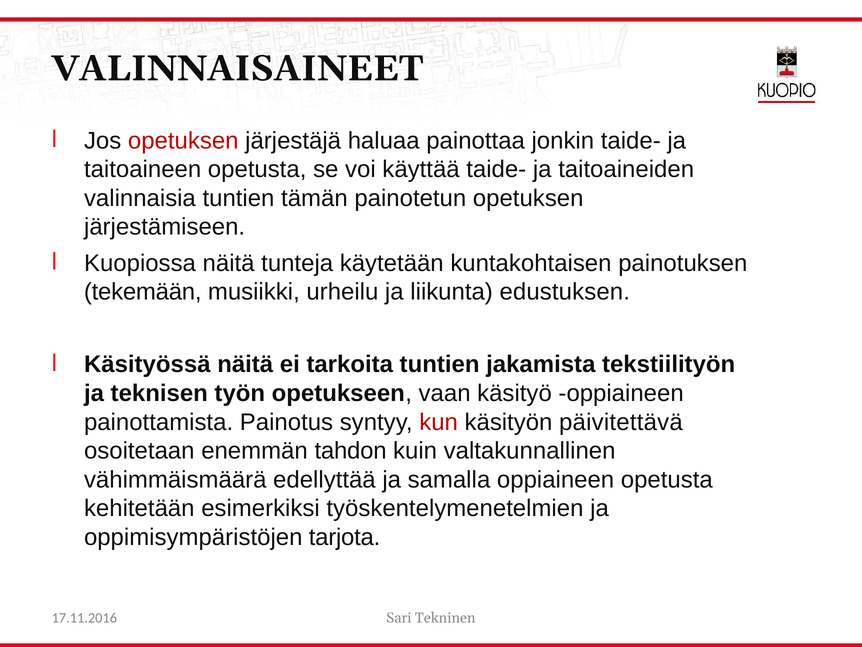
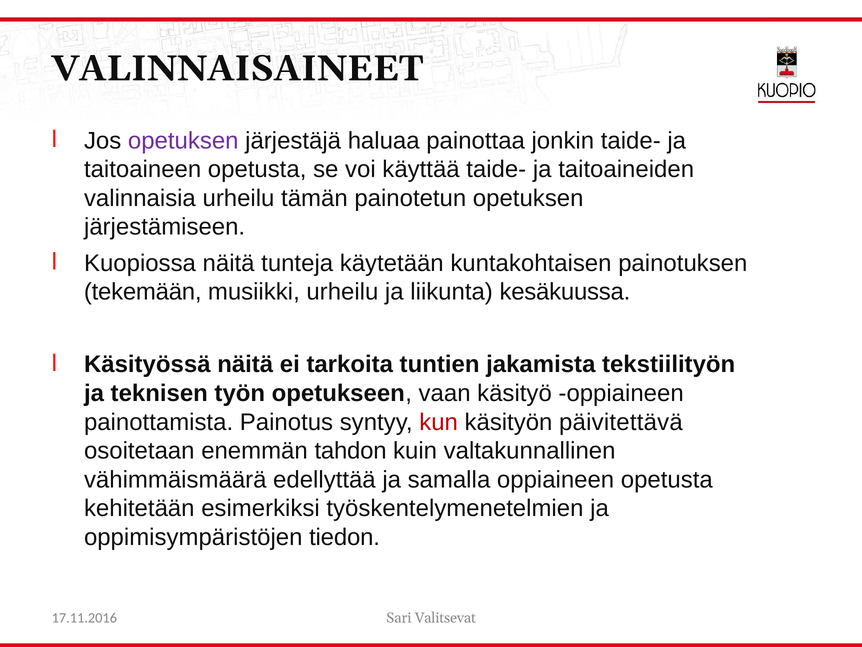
opetuksen at (183, 141) colour: red -> purple
valinnaisia tuntien: tuntien -> urheilu
edustuksen: edustuksen -> kesäkuussa
tarjota: tarjota -> tiedon
Tekninen: Tekninen -> Valitsevat
